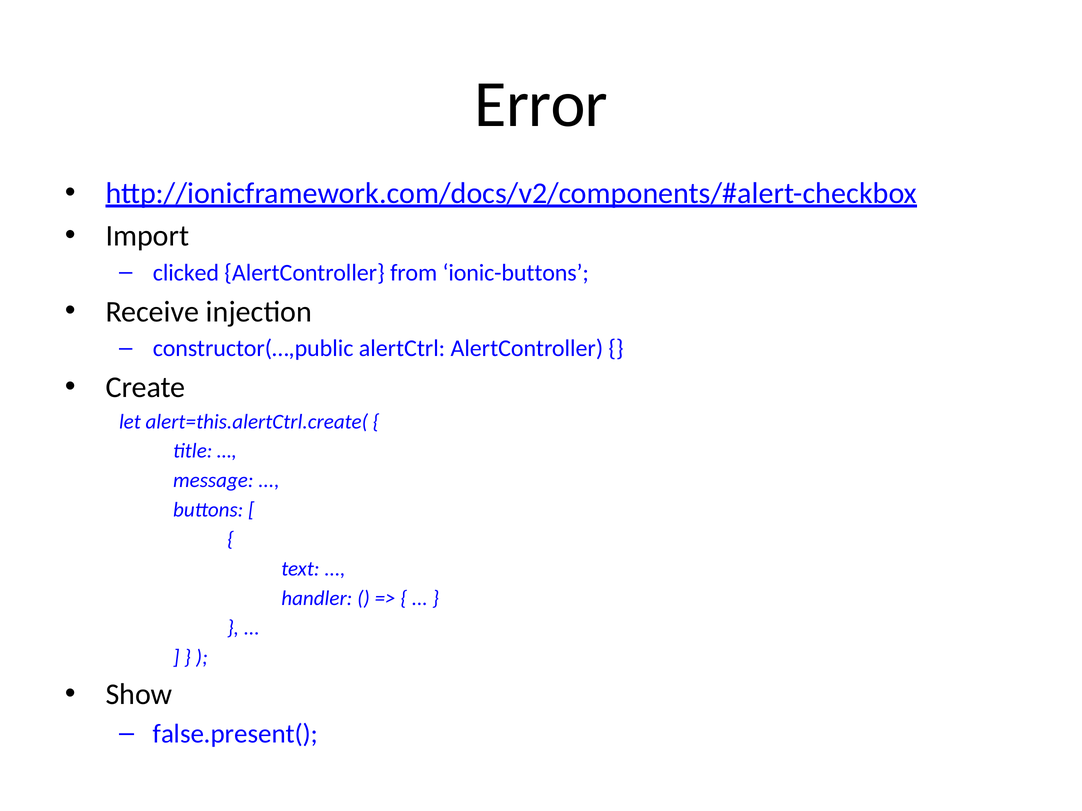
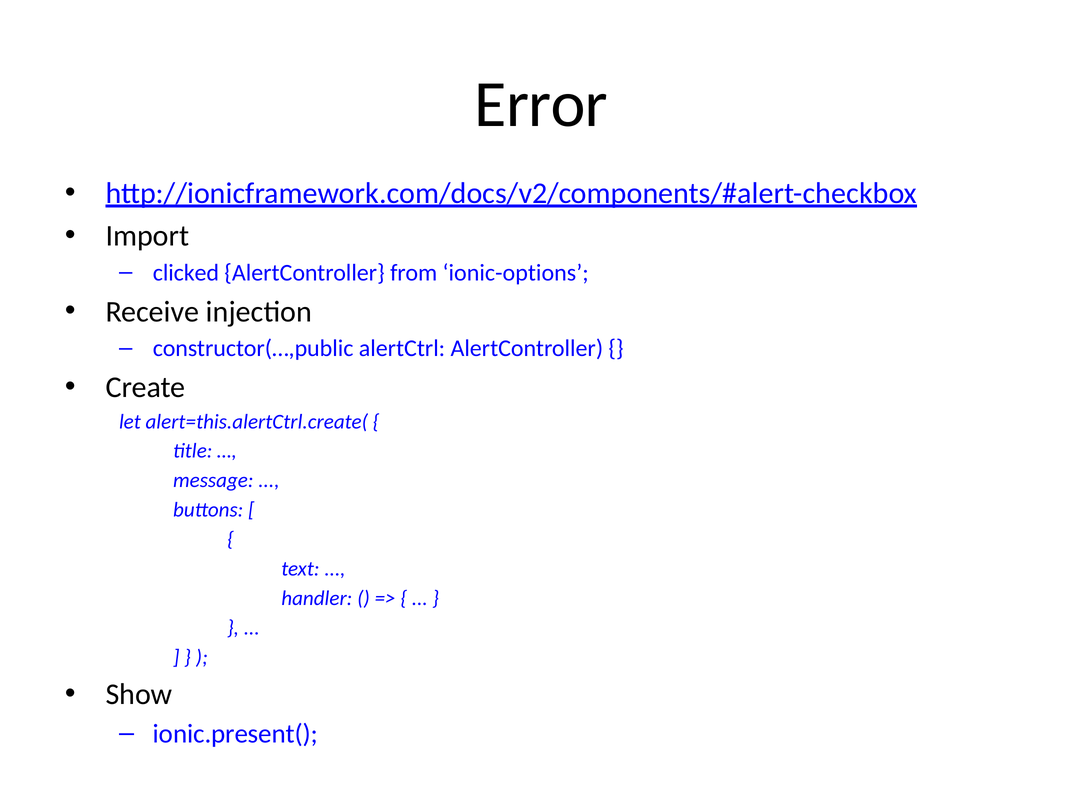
ionic-buttons: ionic-buttons -> ionic-options
false.present(: false.present( -> ionic.present(
